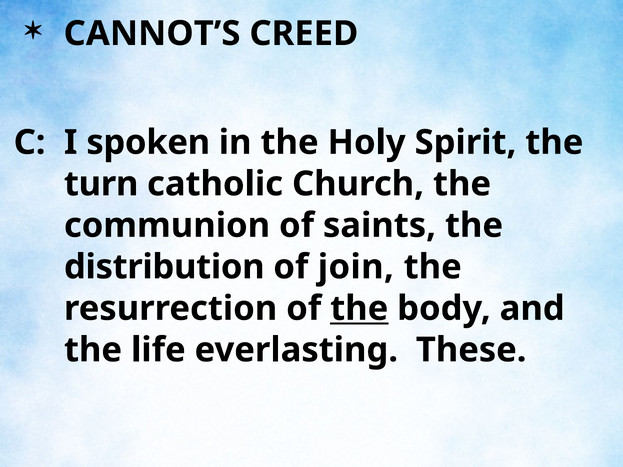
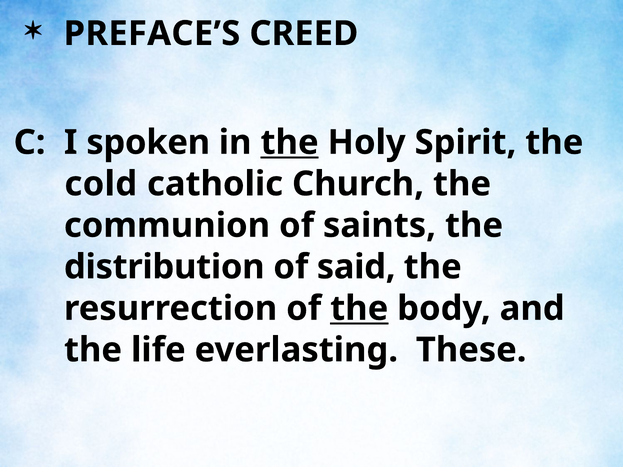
CANNOT’S: CANNOT’S -> PREFACE’S
the at (290, 143) underline: none -> present
turn: turn -> cold
join: join -> said
